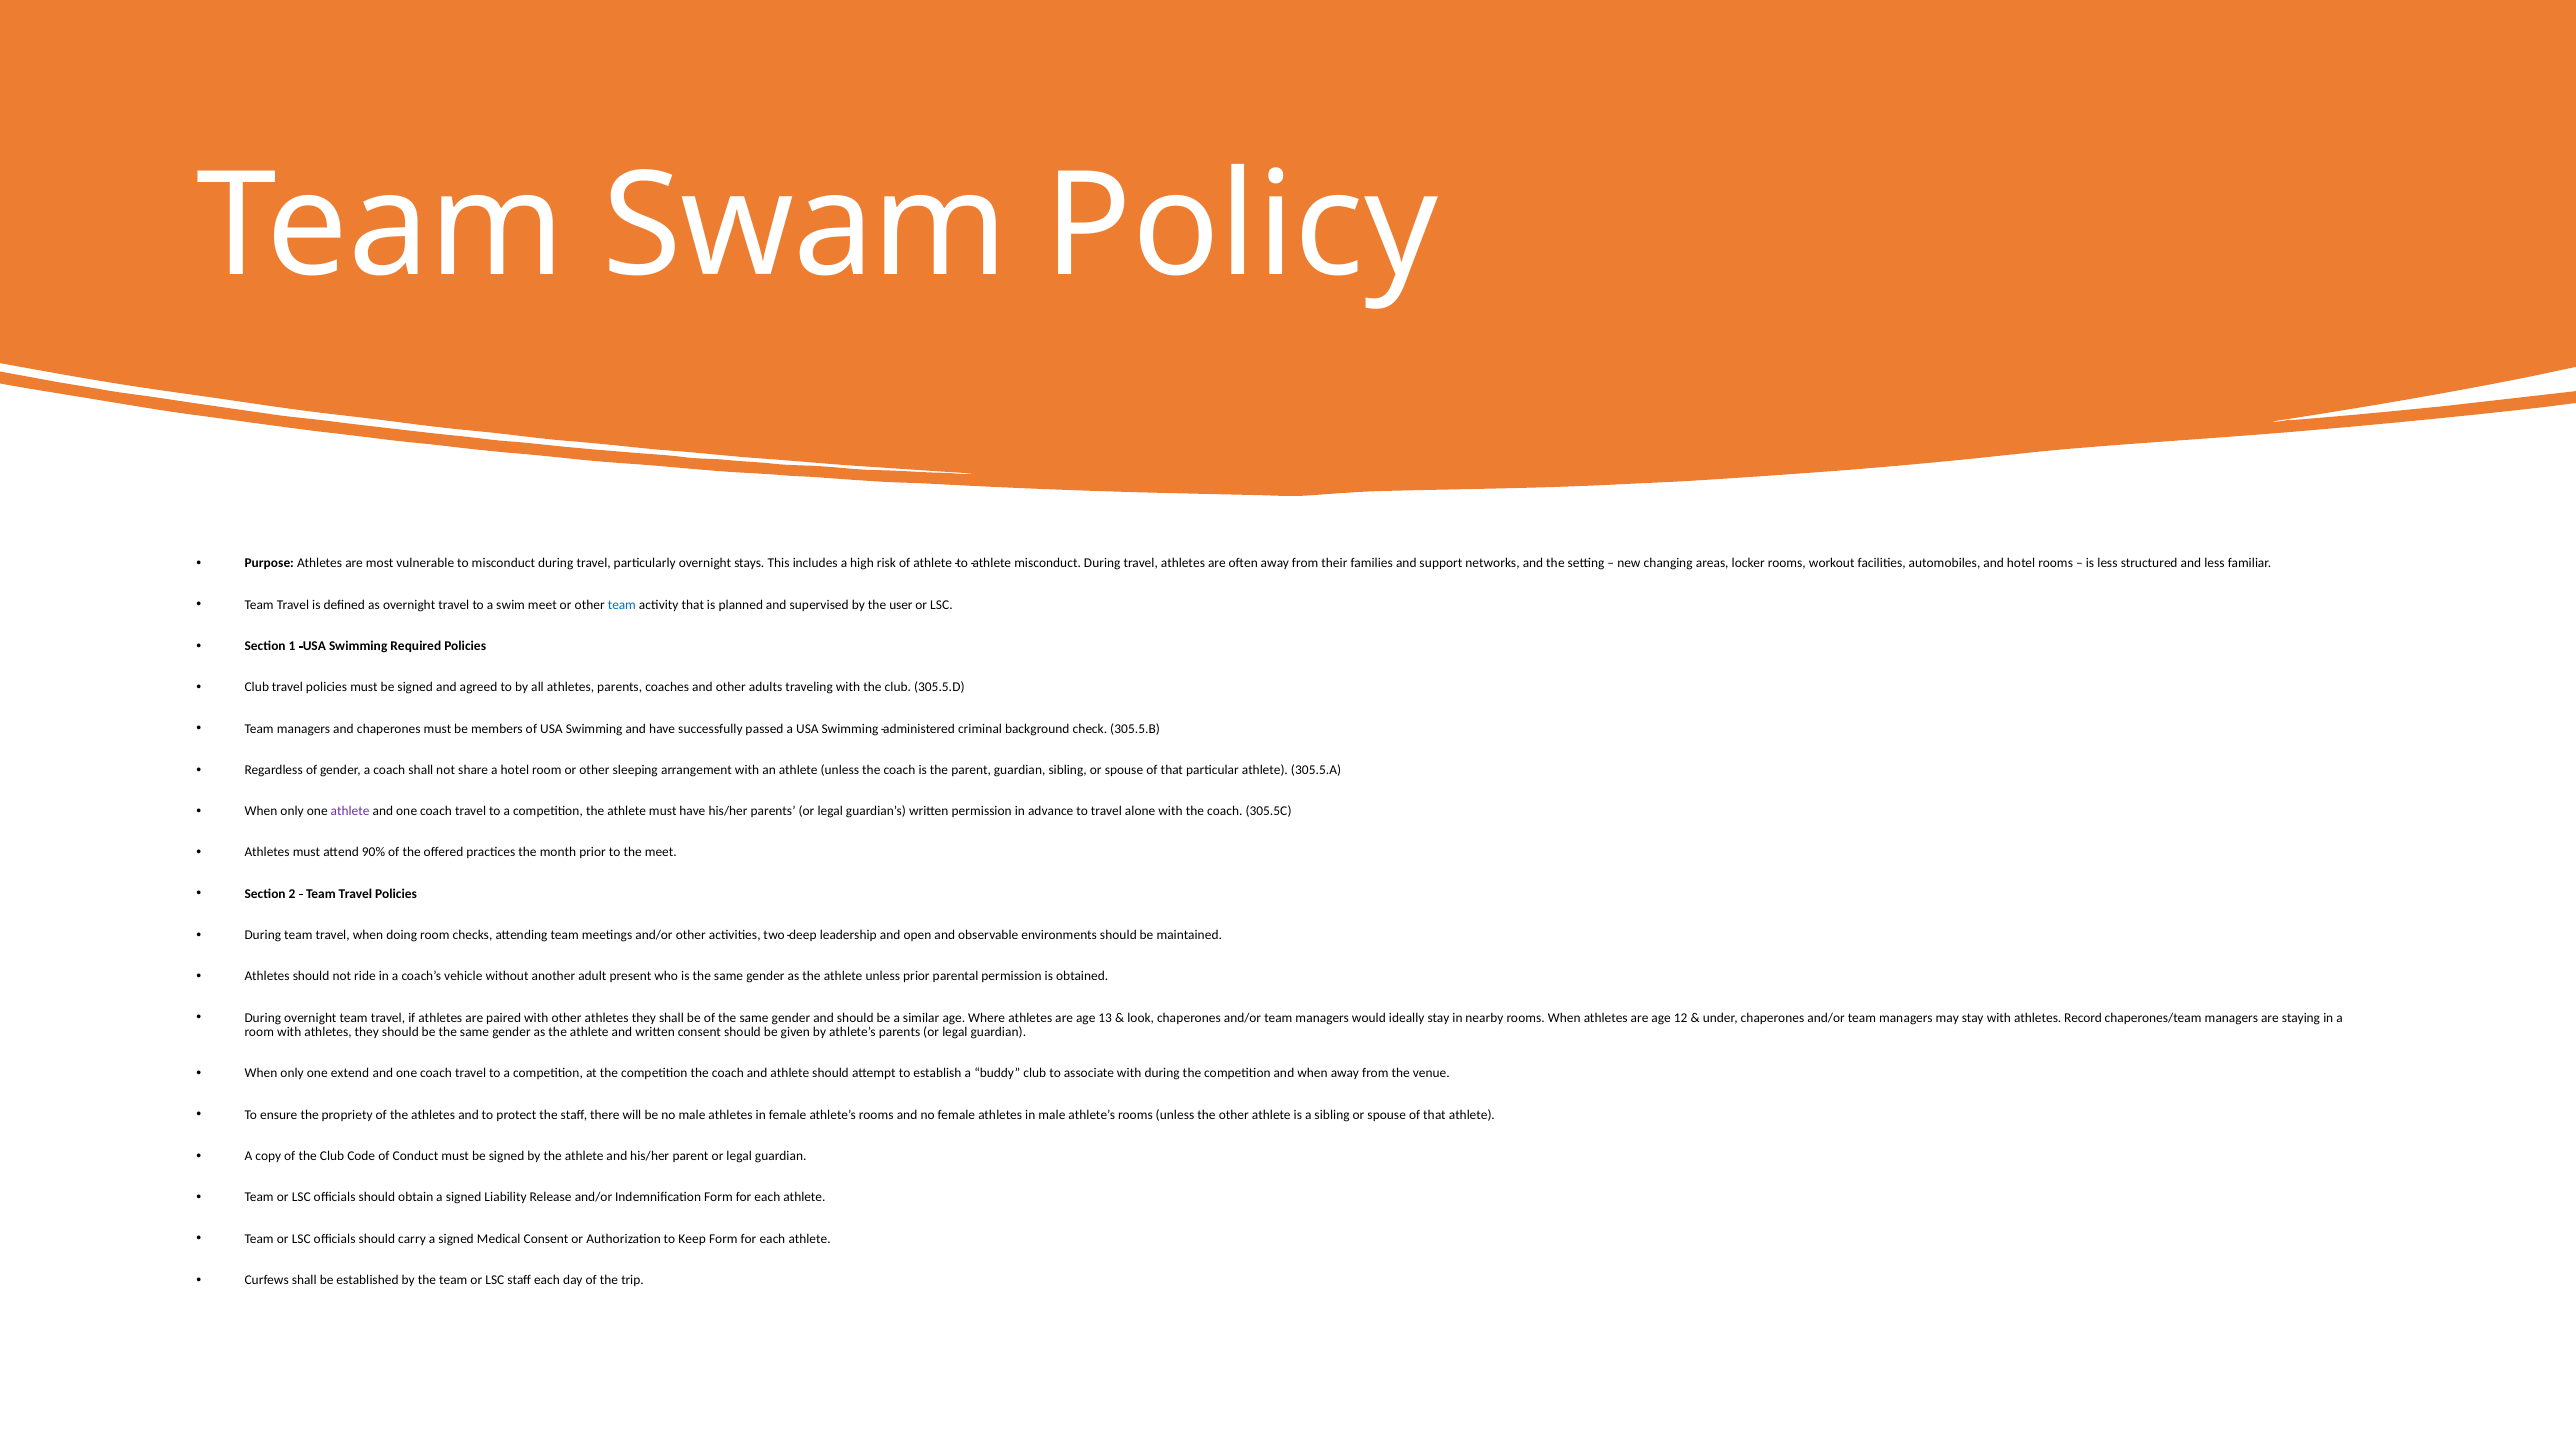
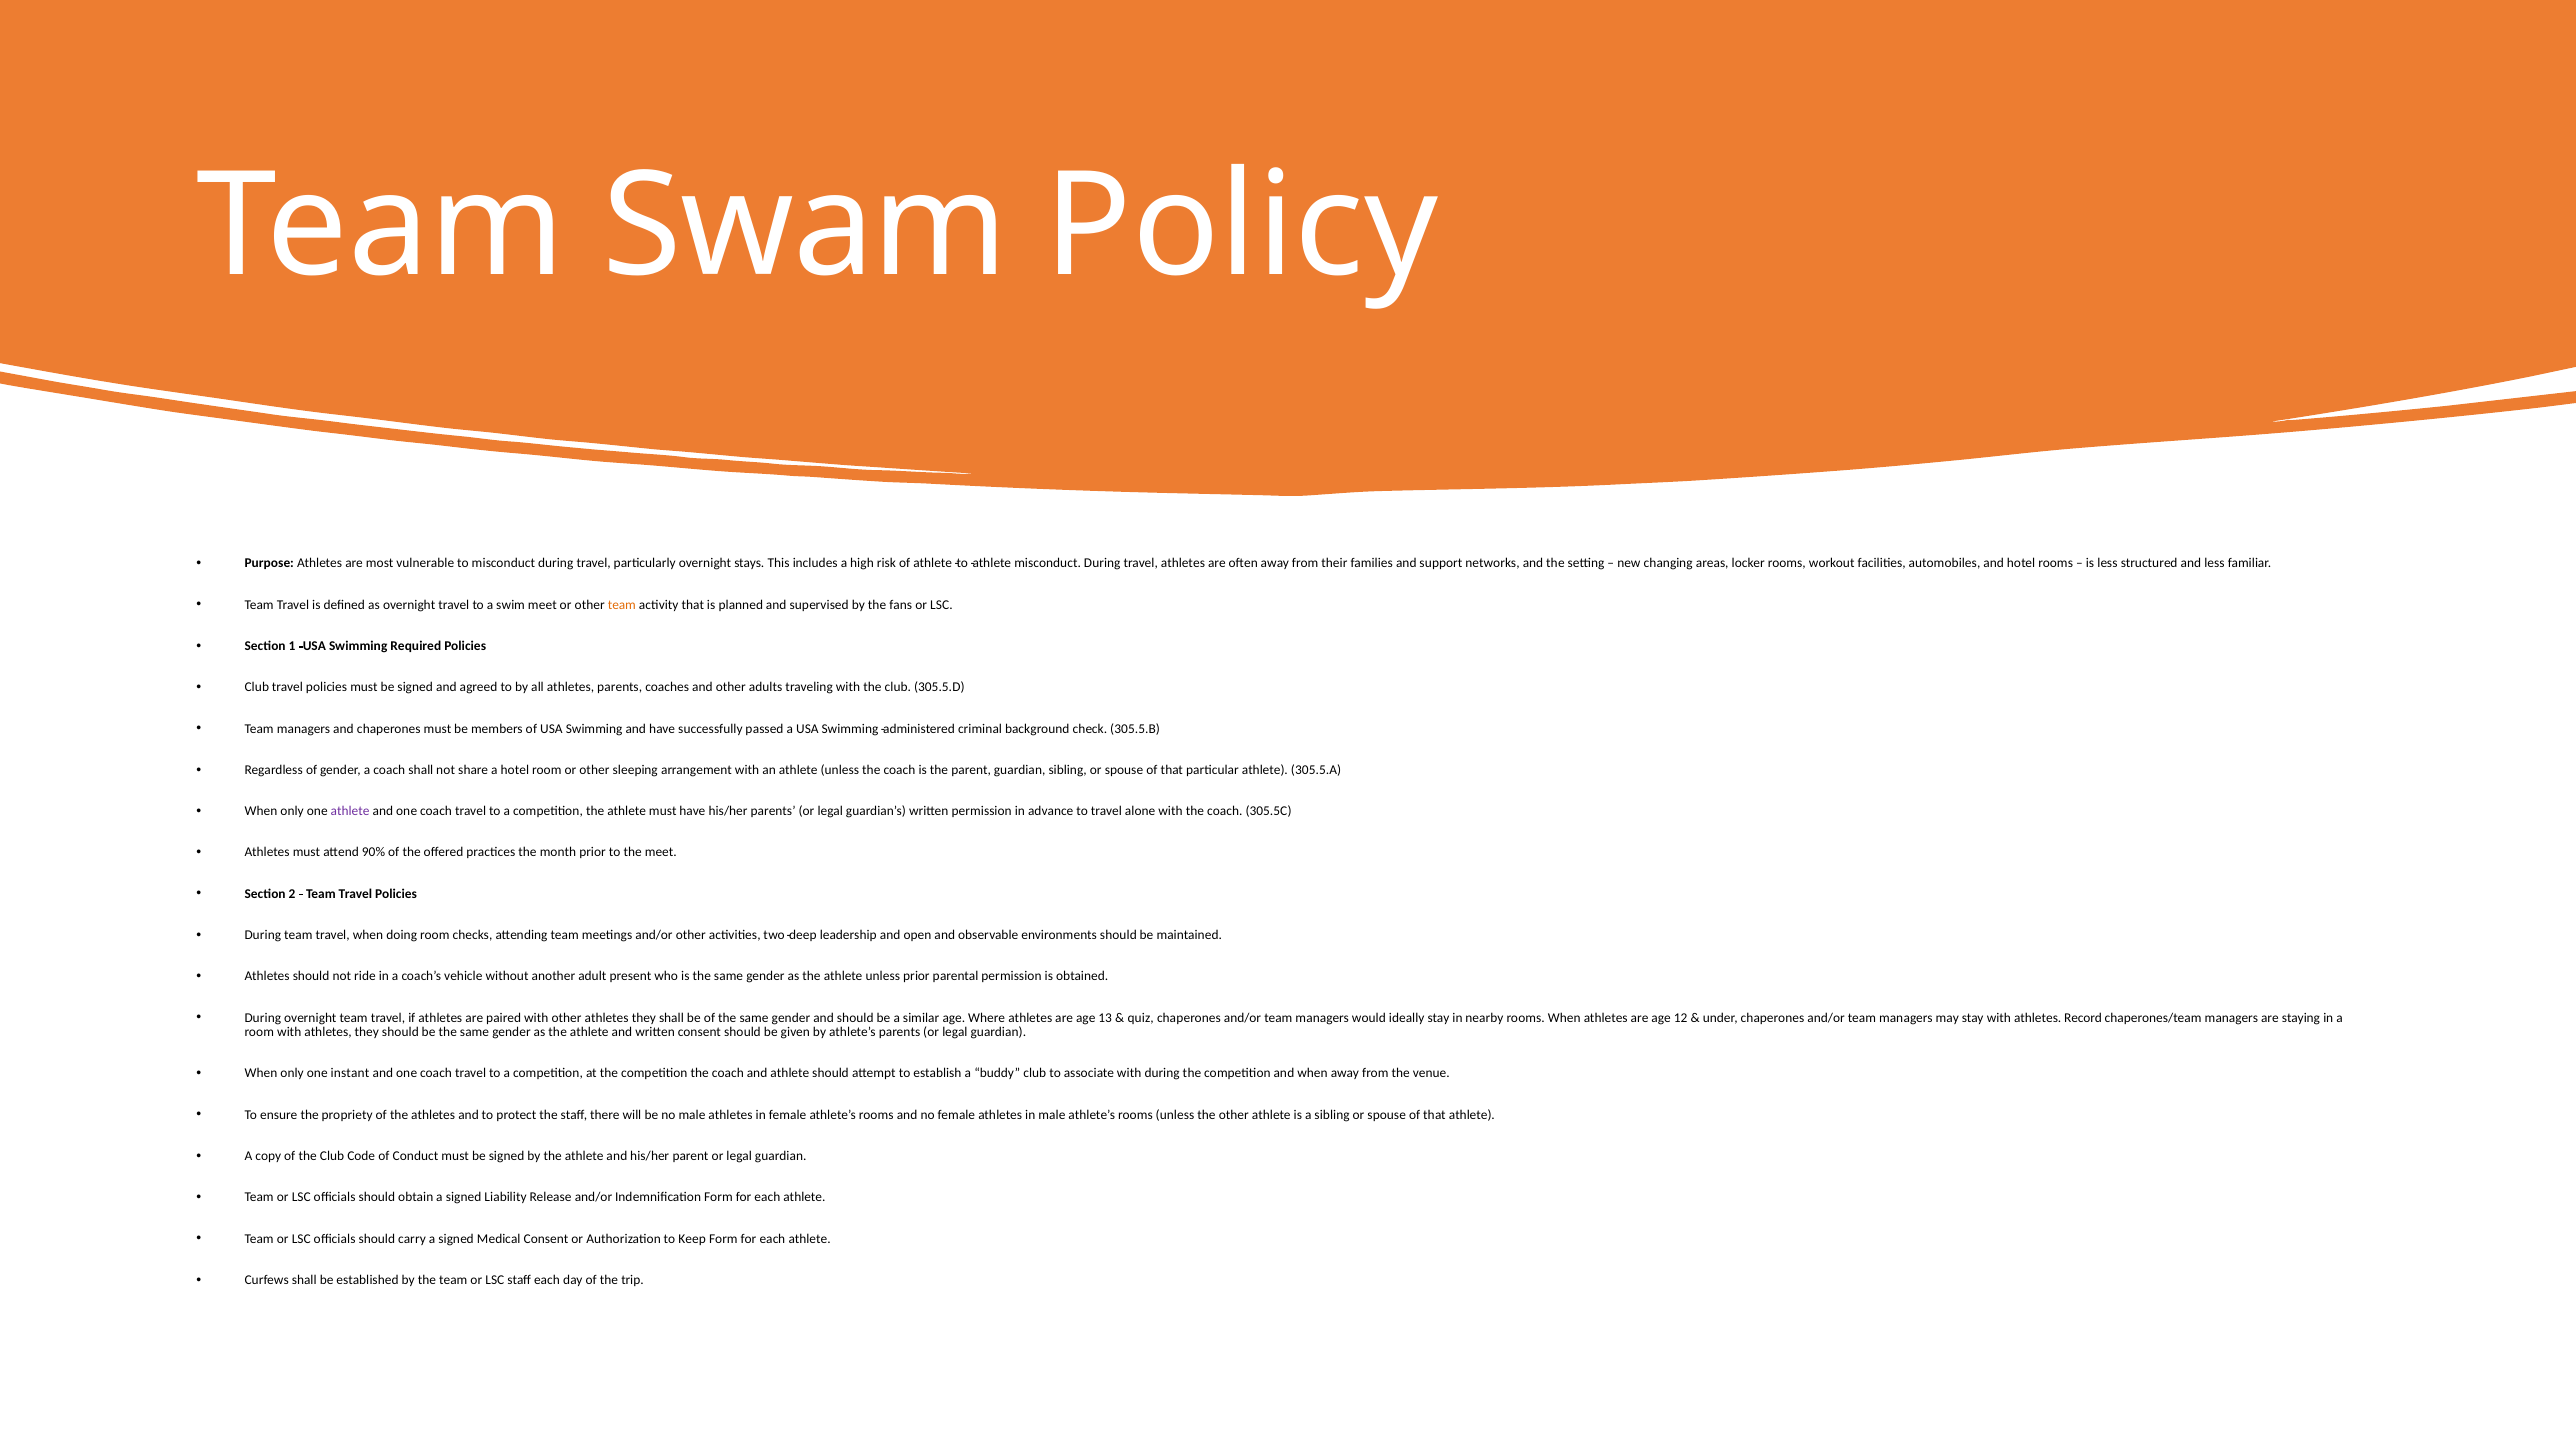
team at (622, 605) colour: blue -> orange
user: user -> fans
look: look -> quiz
extend: extend -> instant
